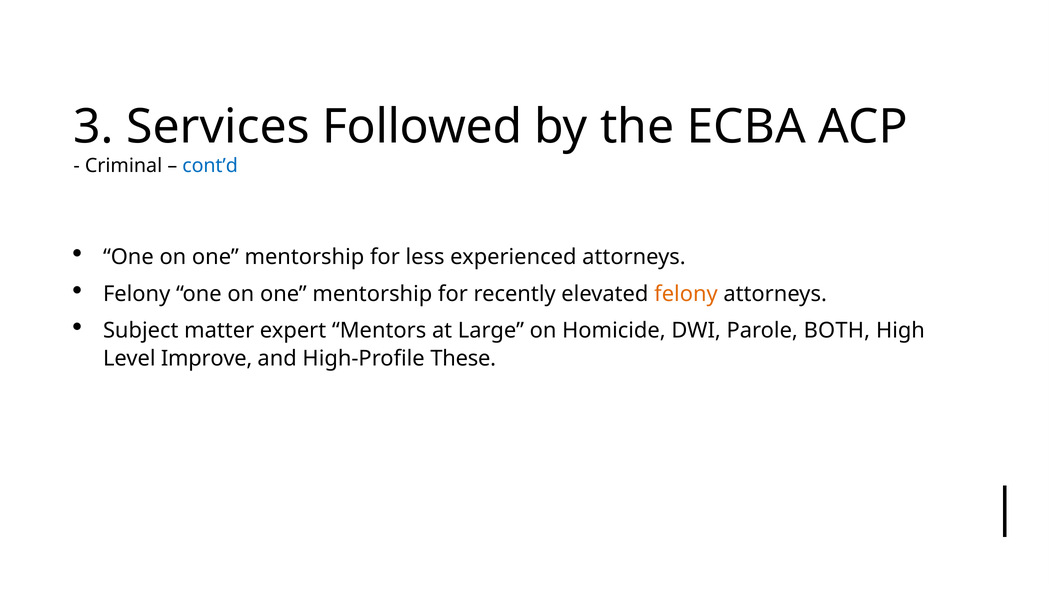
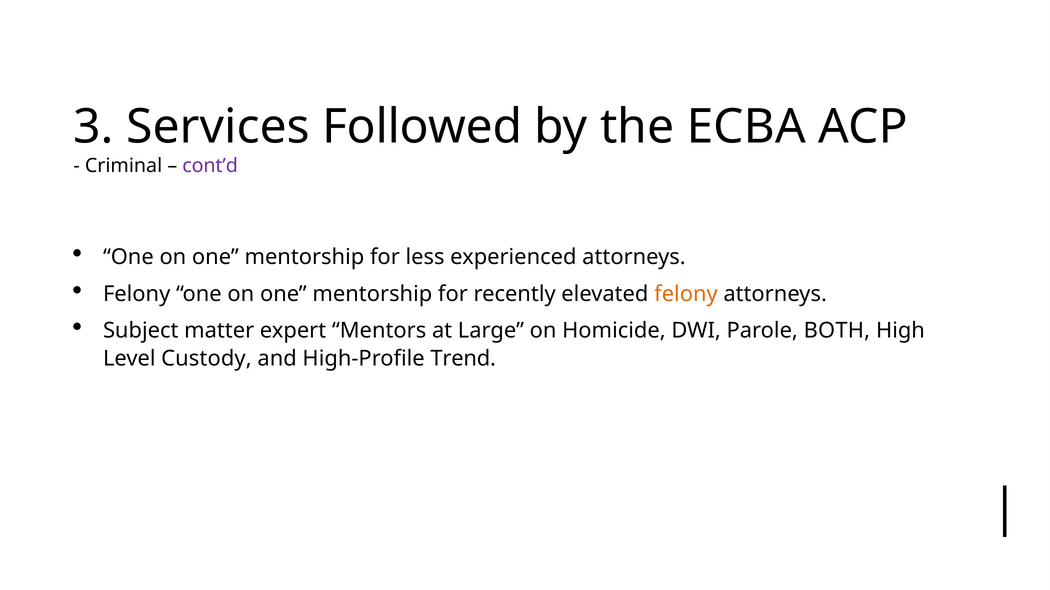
cont’d colour: blue -> purple
Improve: Improve -> Custody
These: These -> Trend
